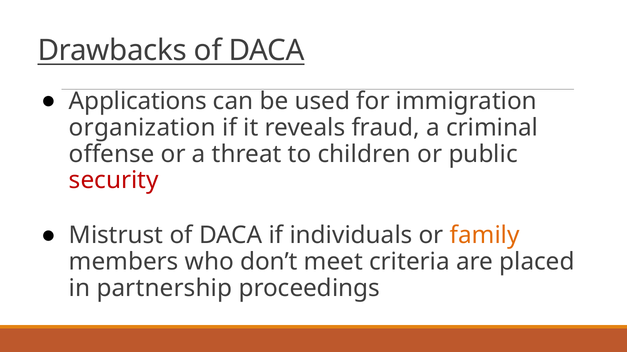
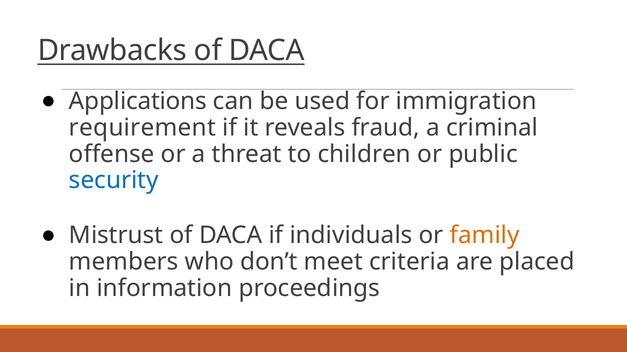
organization: organization -> requirement
security colour: red -> blue
partnership: partnership -> information
